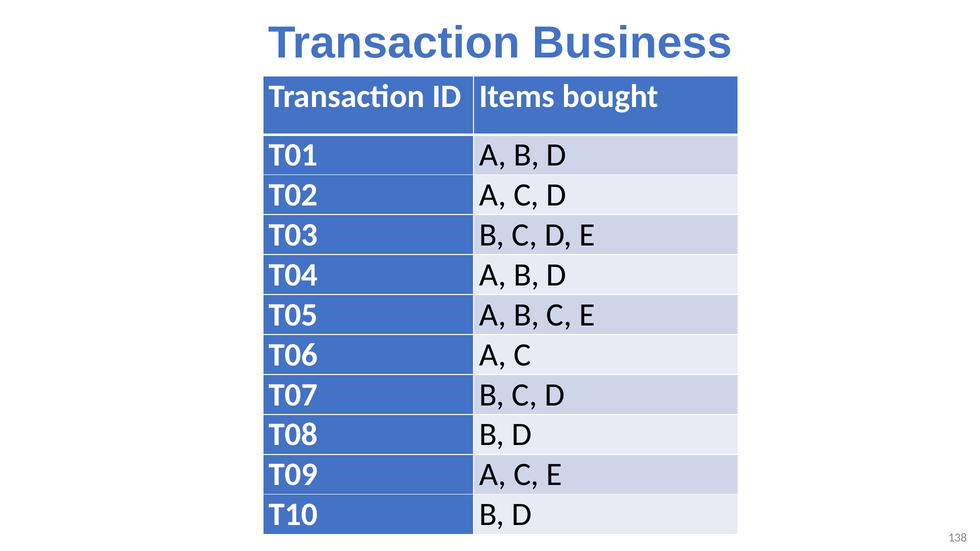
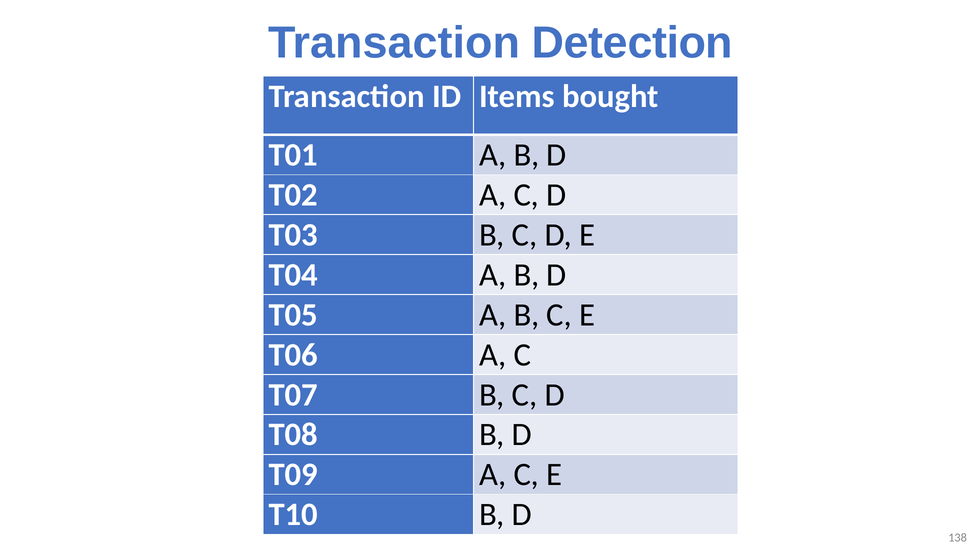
Business: Business -> Detection
